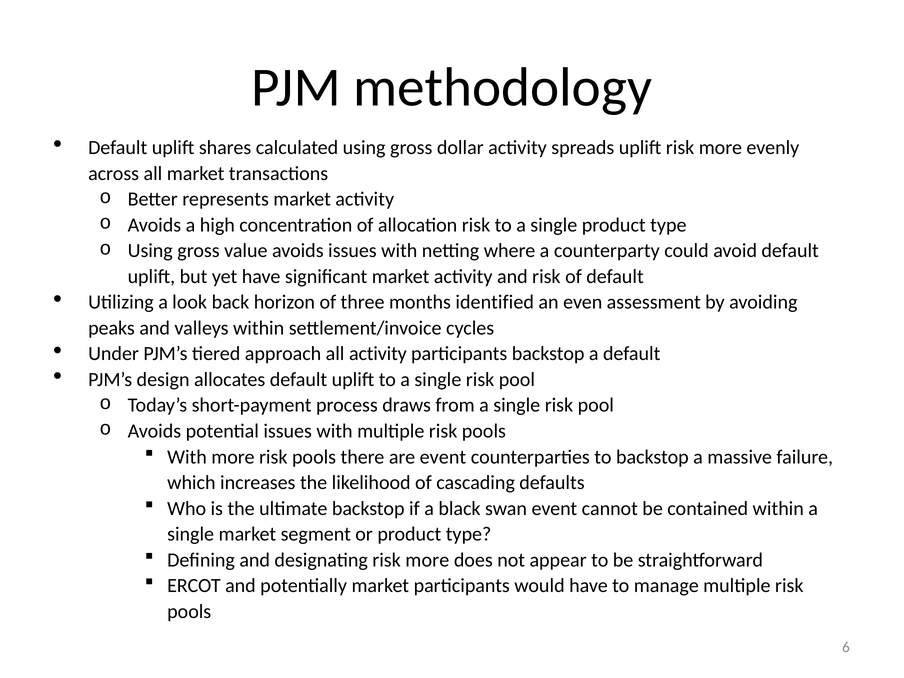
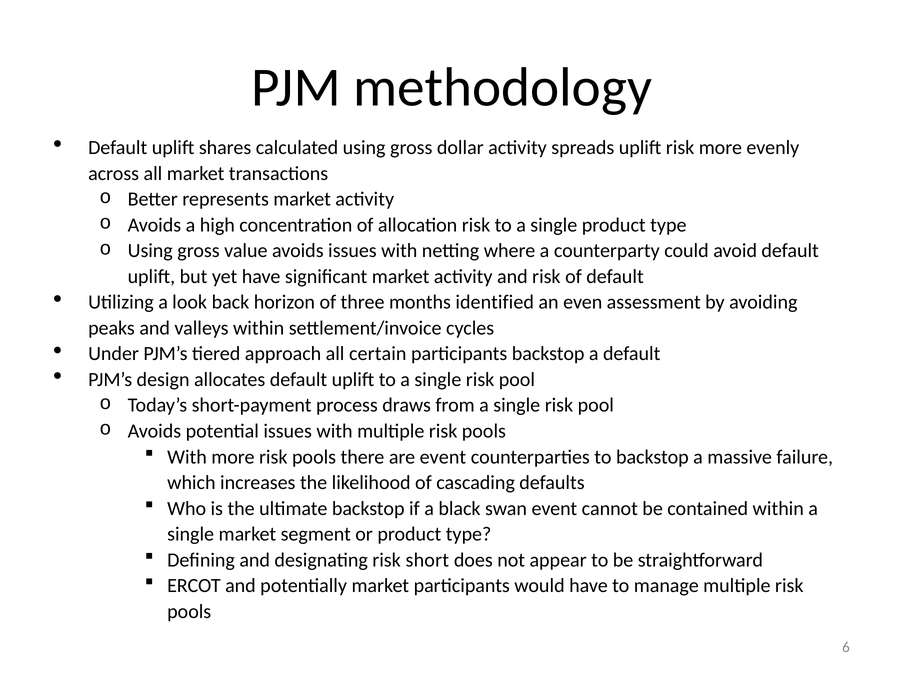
all activity: activity -> certain
designating risk more: more -> short
